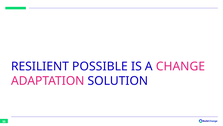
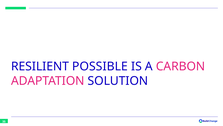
CHANGE: CHANGE -> CARBON
